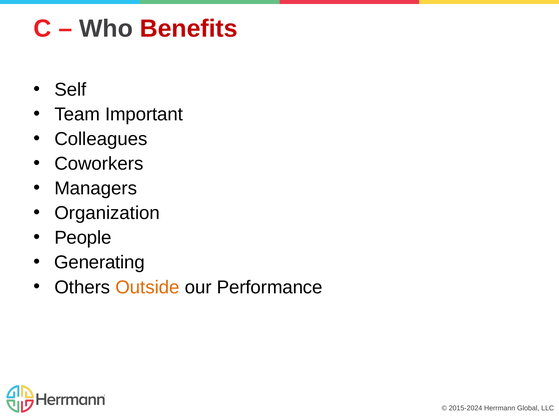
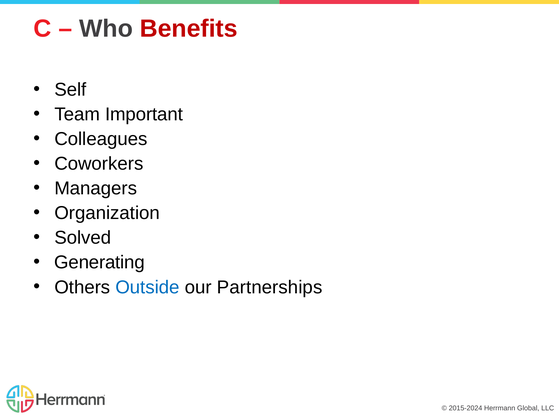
People: People -> Solved
Outside colour: orange -> blue
Performance: Performance -> Partnerships
